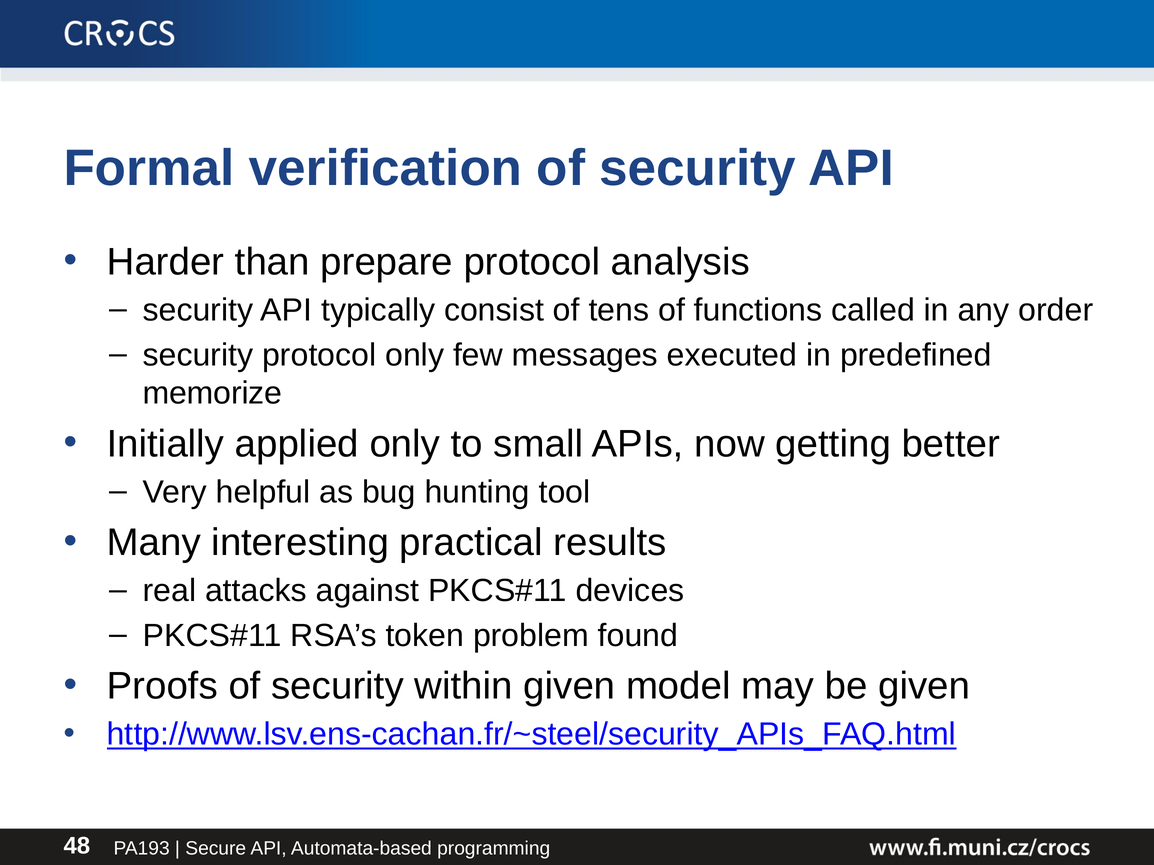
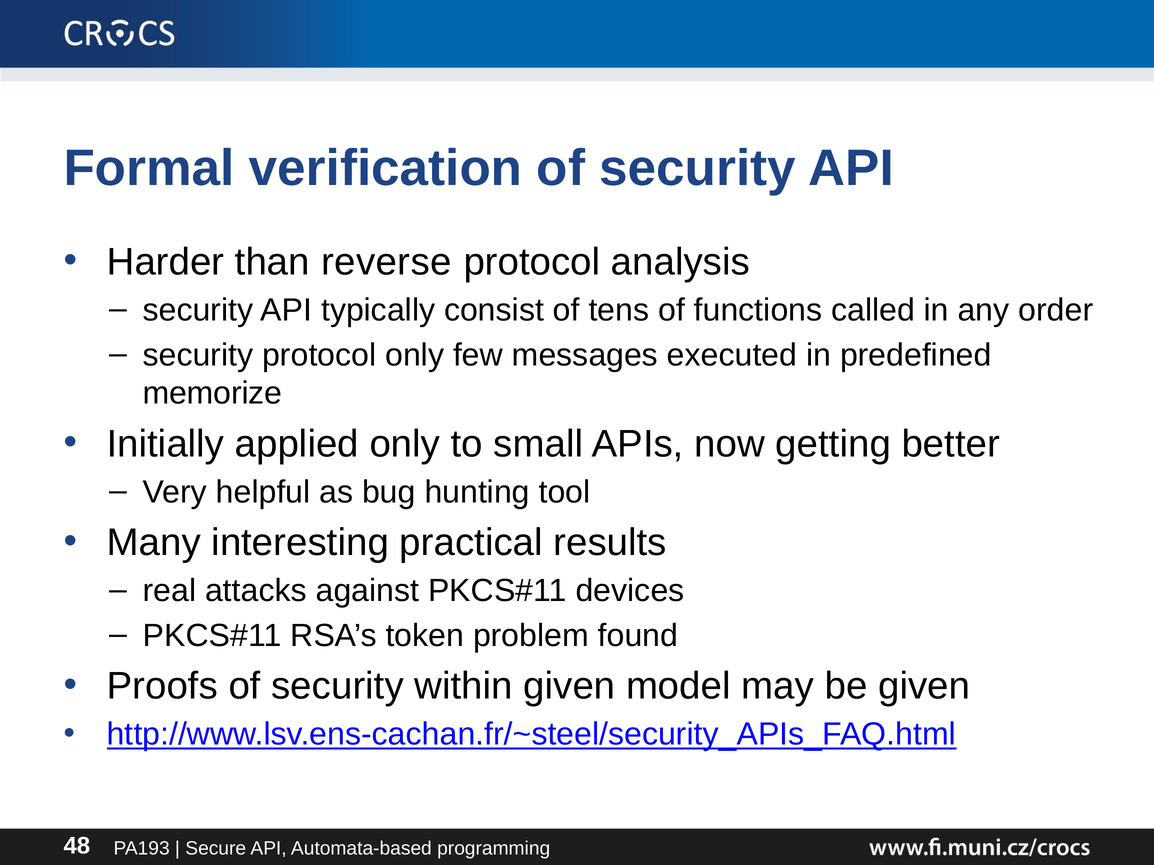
prepare: prepare -> reverse
